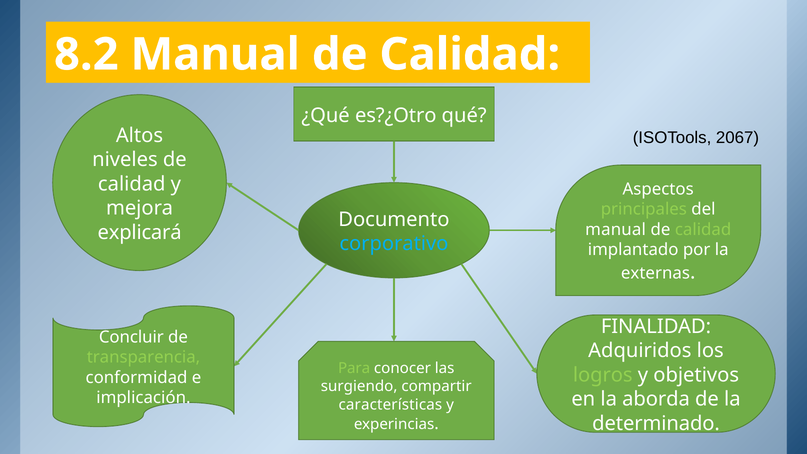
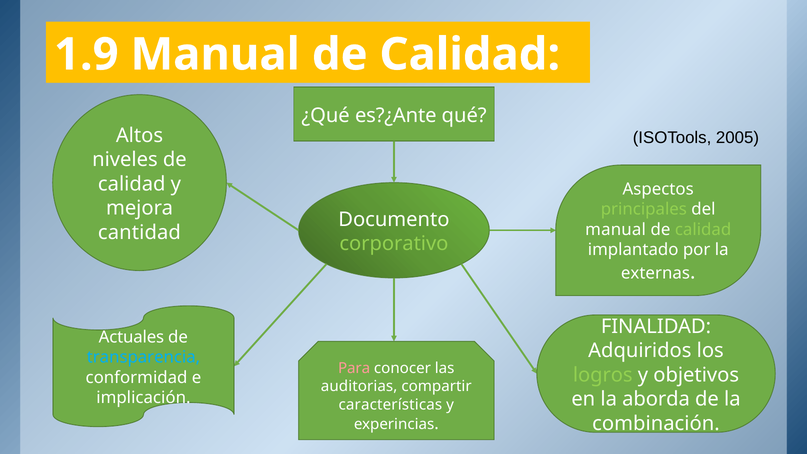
8.2: 8.2 -> 1.9
es?¿Otro: es?¿Otro -> es?¿Ante
2067: 2067 -> 2005
explicará: explicará -> cantidad
corporativo colour: light blue -> light green
Concluir: Concluir -> Actuales
transparencia colour: light green -> light blue
Para colour: light green -> pink
surgiendo: surgiendo -> auditorias
determinado: determinado -> combinación
